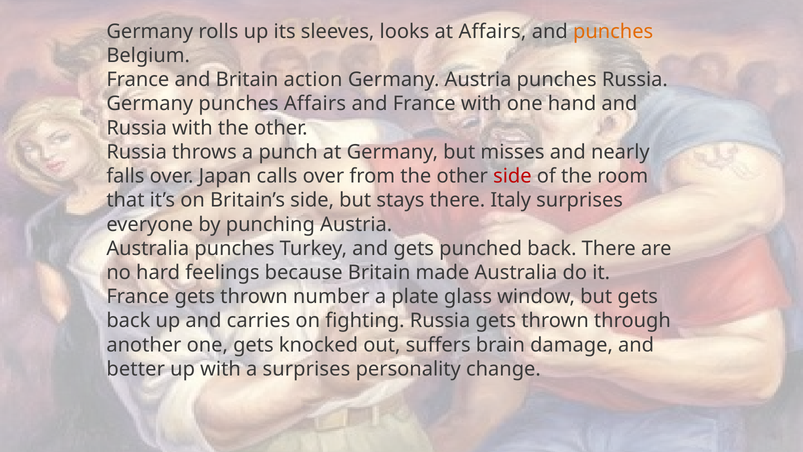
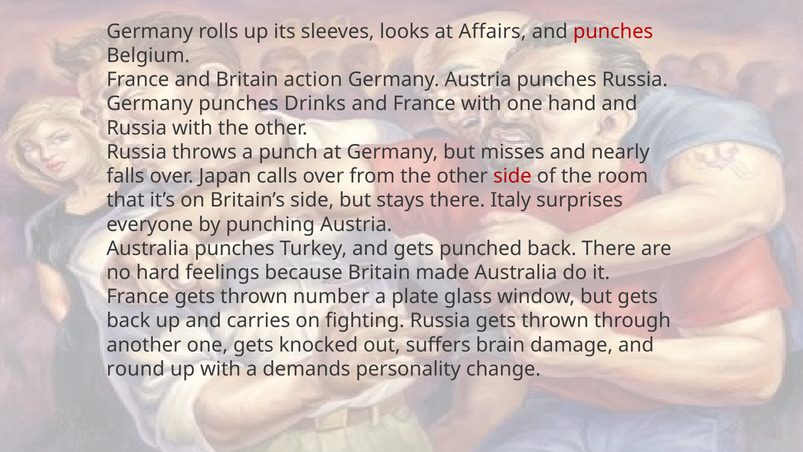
punches at (613, 32) colour: orange -> red
punches Affairs: Affairs -> Drinks
better: better -> round
a surprises: surprises -> demands
